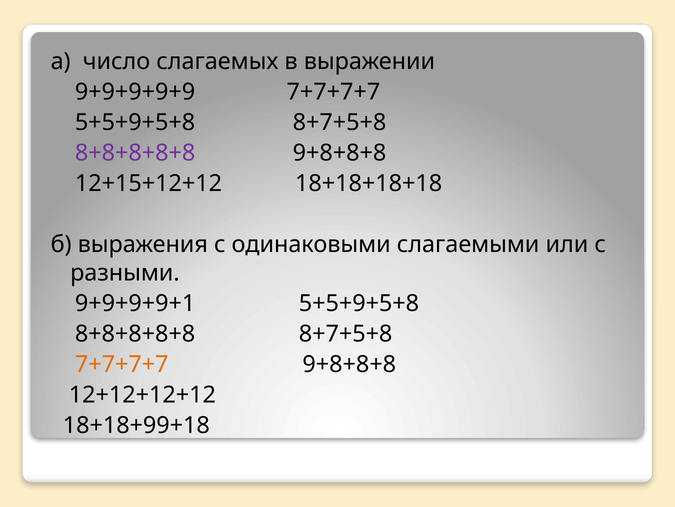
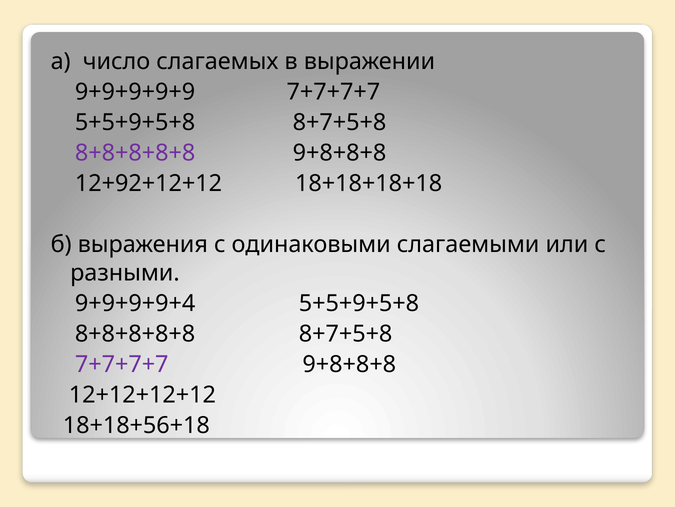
12+15+12+12: 12+15+12+12 -> 12+92+12+12
9+9+9+9+1: 9+9+9+9+1 -> 9+9+9+9+4
7+7+7+7 at (122, 364) colour: orange -> purple
18+18+99+18: 18+18+99+18 -> 18+18+56+18
